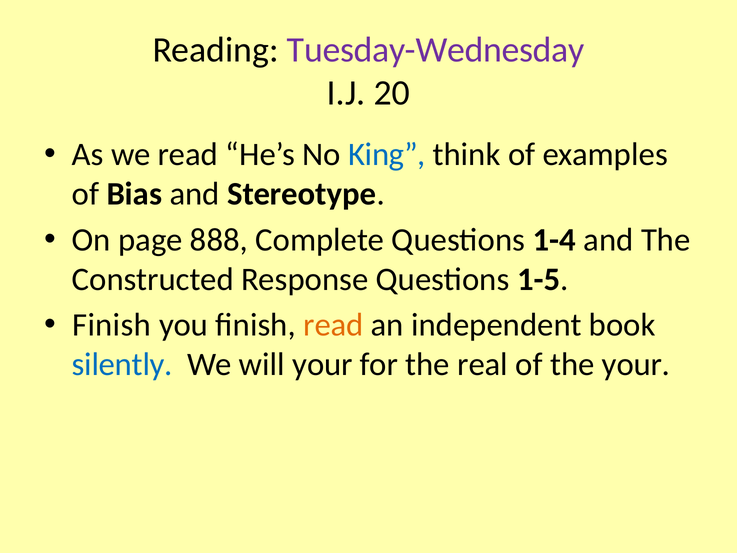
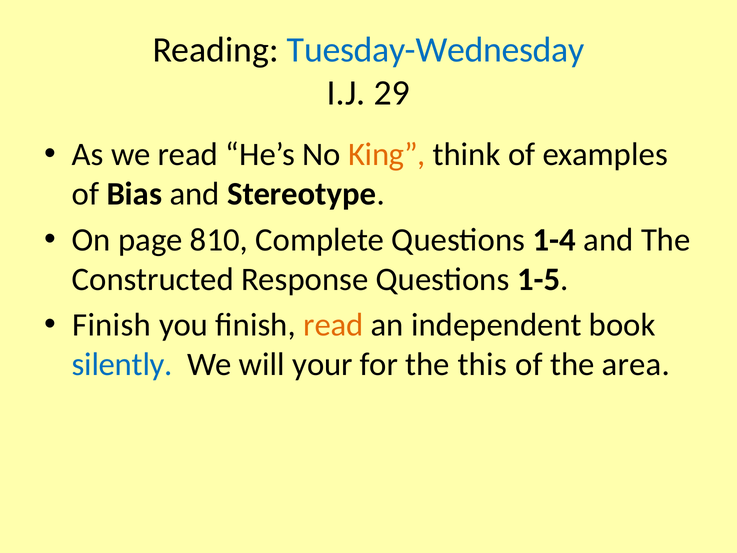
Tuesday-Wednesday colour: purple -> blue
20: 20 -> 29
King colour: blue -> orange
888: 888 -> 810
real: real -> this
the your: your -> area
